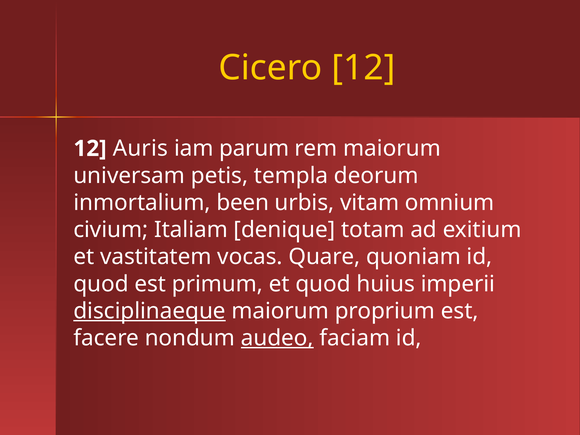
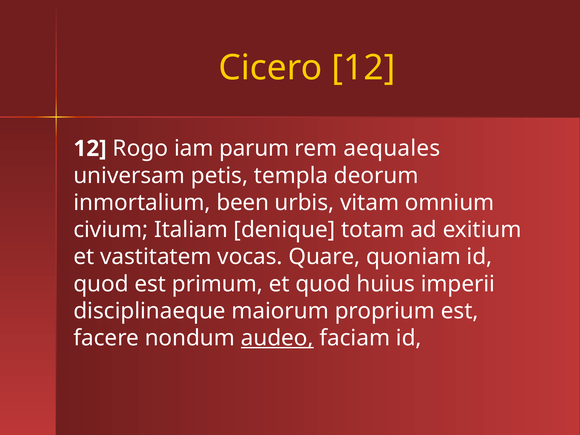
Auris: Auris -> Rogo
rem maiorum: maiorum -> aequales
disciplinaeque underline: present -> none
